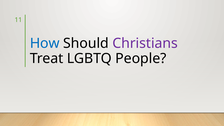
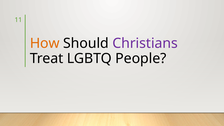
How colour: blue -> orange
